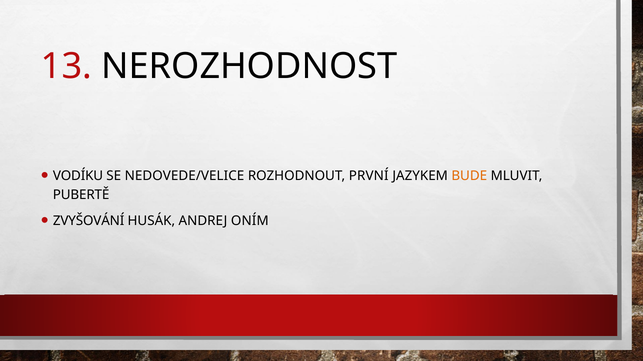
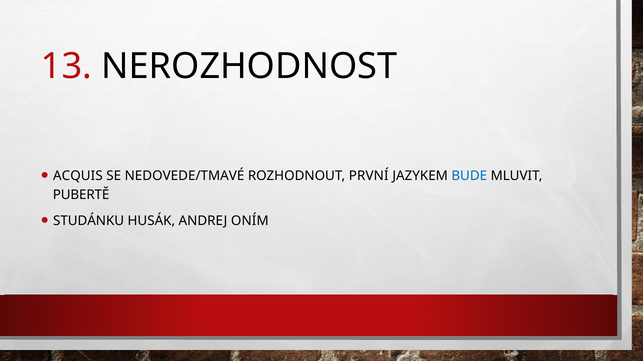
VODÍKU: VODÍKU -> ACQUIS
NEDOVEDE/VELICE: NEDOVEDE/VELICE -> NEDOVEDE/TMAVÉ
BUDE colour: orange -> blue
ZVYŠOVÁNÍ: ZVYŠOVÁNÍ -> STUDÁNKU
